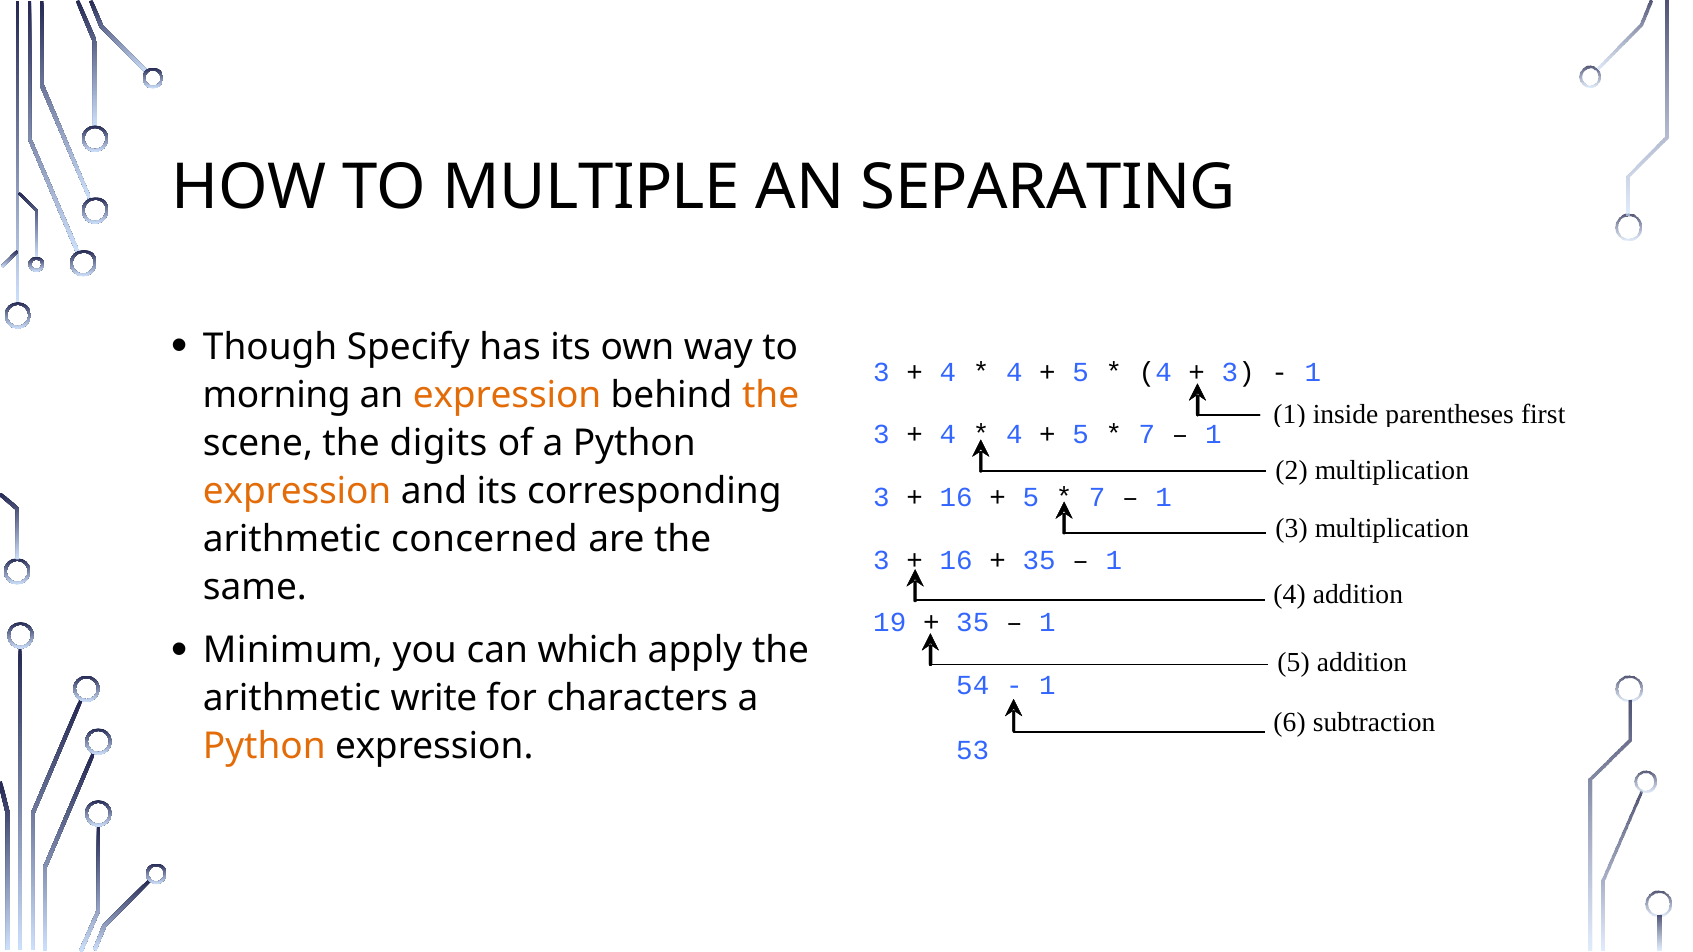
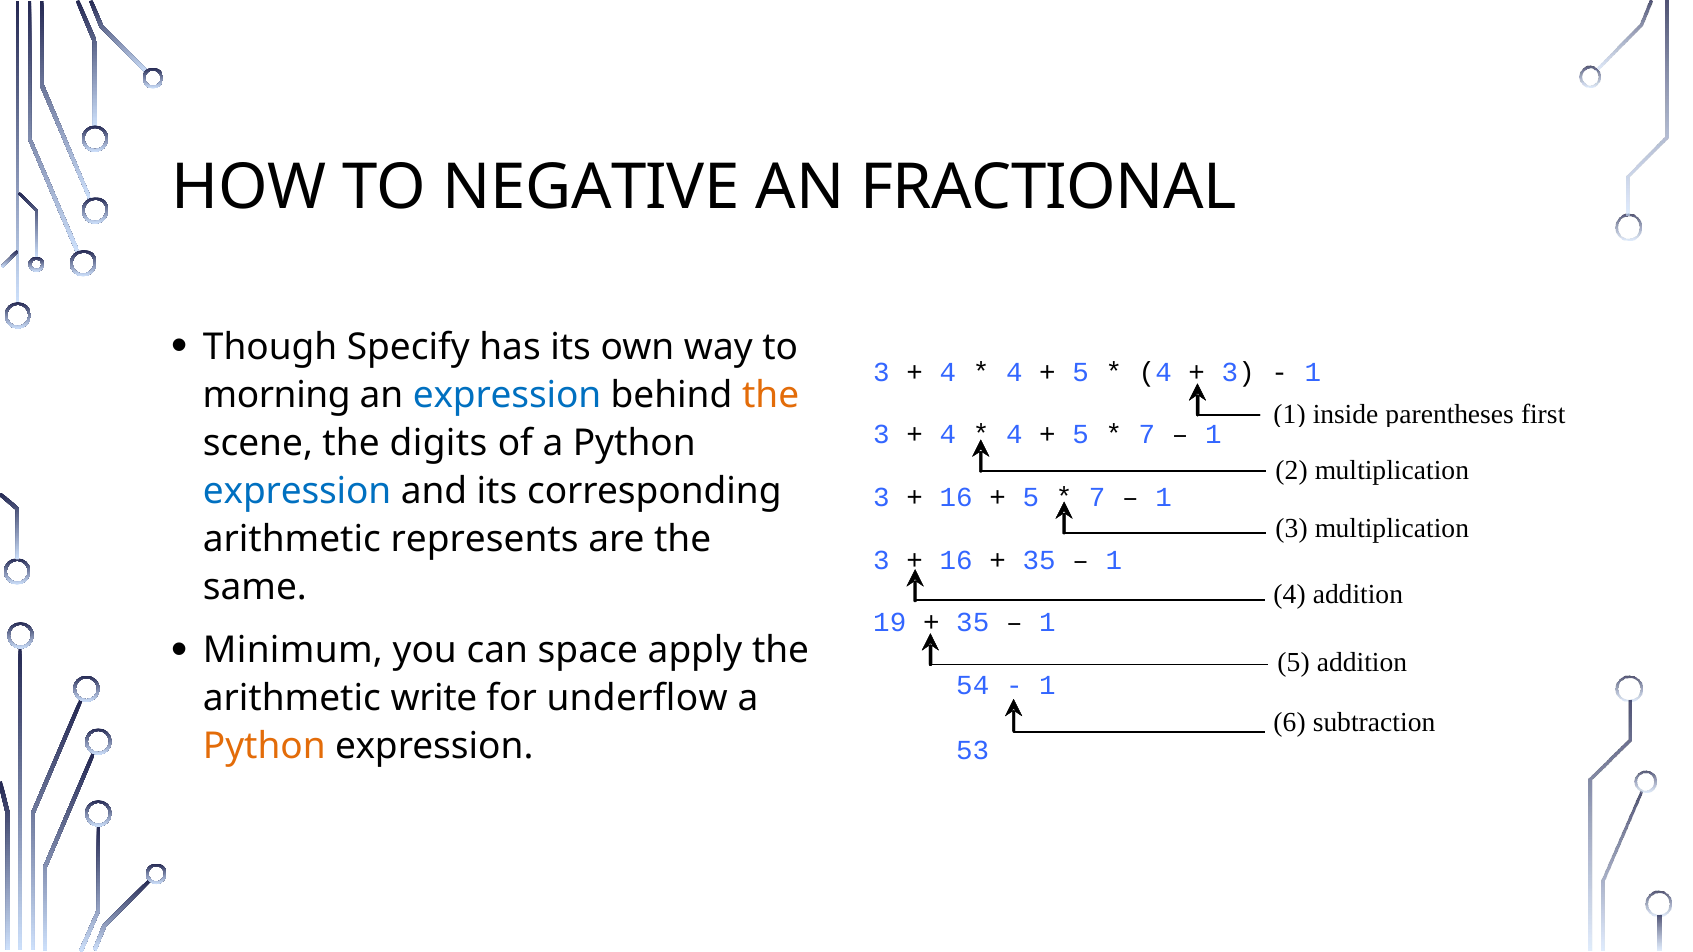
MULTIPLE: MULTIPLE -> NEGATIVE
SEPARATING: SEPARATING -> FRACTIONAL
expression at (507, 395) colour: orange -> blue
expression at (297, 491) colour: orange -> blue
concerned: concerned -> represents
which: which -> space
characters: characters -> underflow
